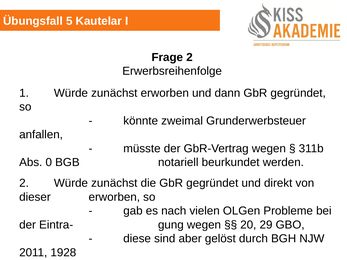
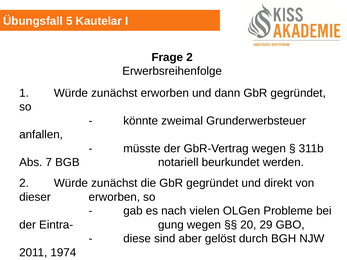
0: 0 -> 7
1928: 1928 -> 1974
